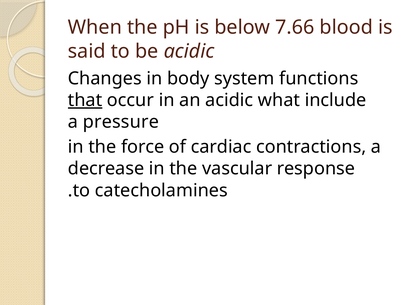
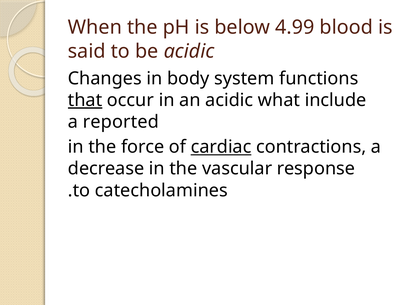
7.66: 7.66 -> 4.99
pressure: pressure -> reported
cardiac underline: none -> present
